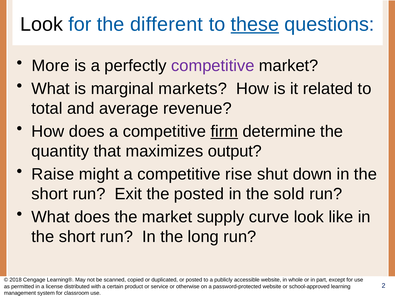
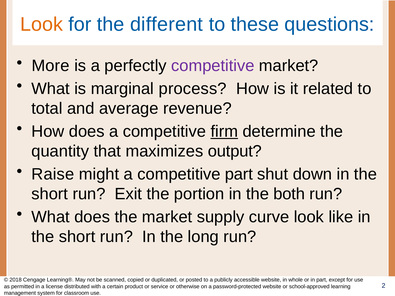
Look at (42, 24) colour: black -> orange
these underline: present -> none
markets: markets -> process
competitive rise: rise -> part
the posted: posted -> portion
sold: sold -> both
